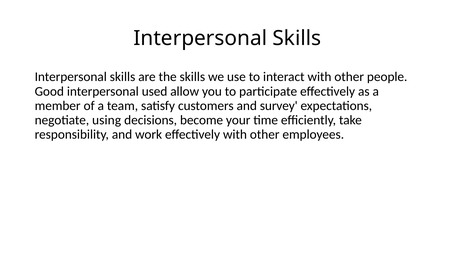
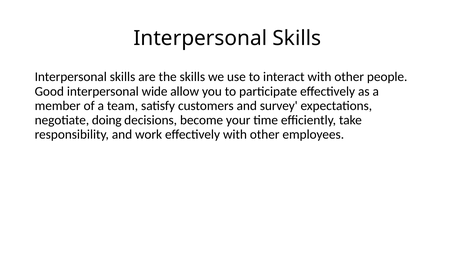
used: used -> wide
using: using -> doing
